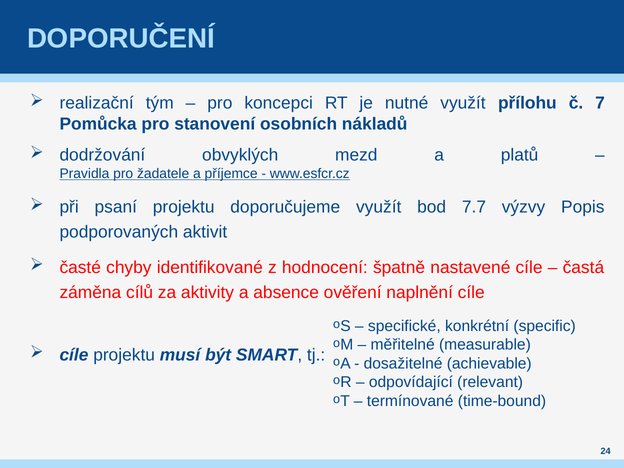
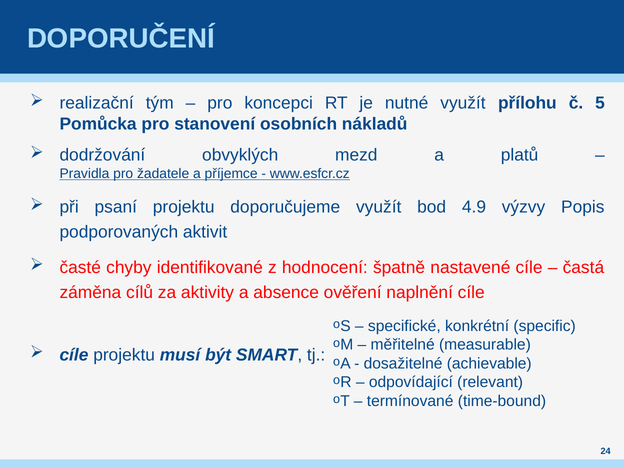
7: 7 -> 5
7.7: 7.7 -> 4.9
